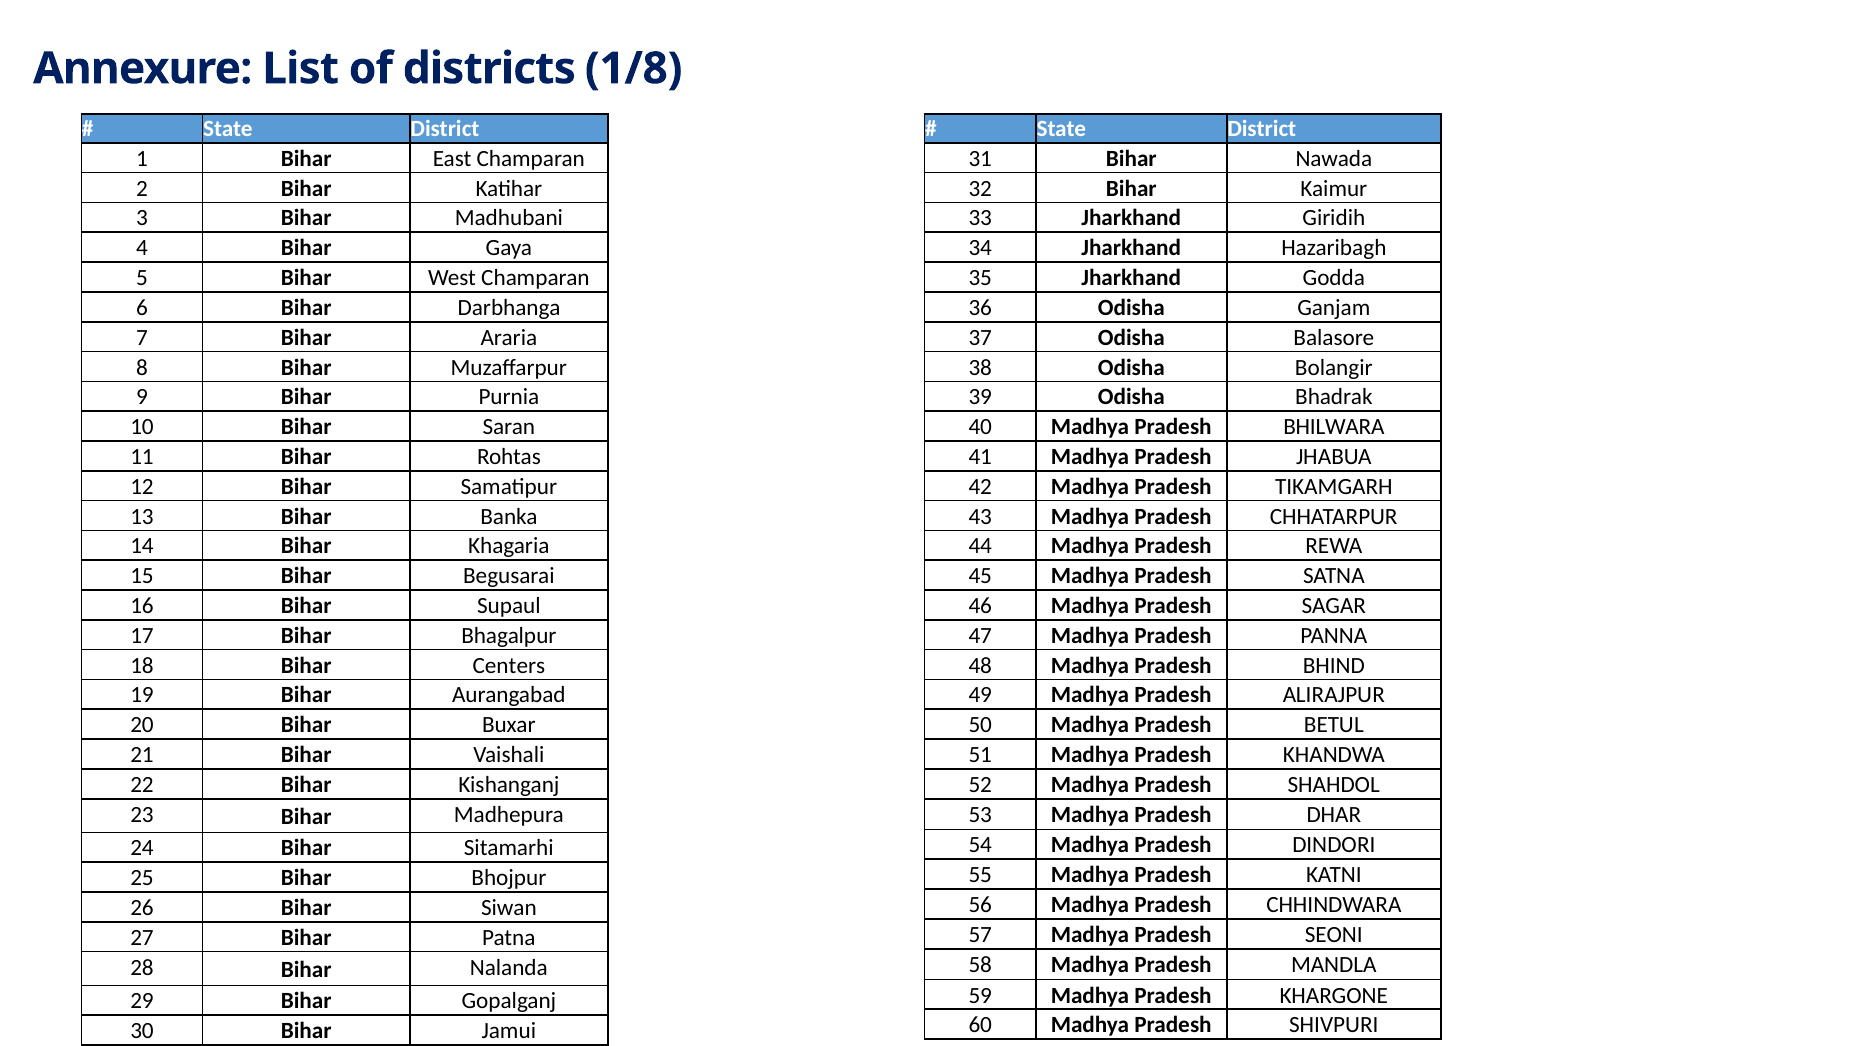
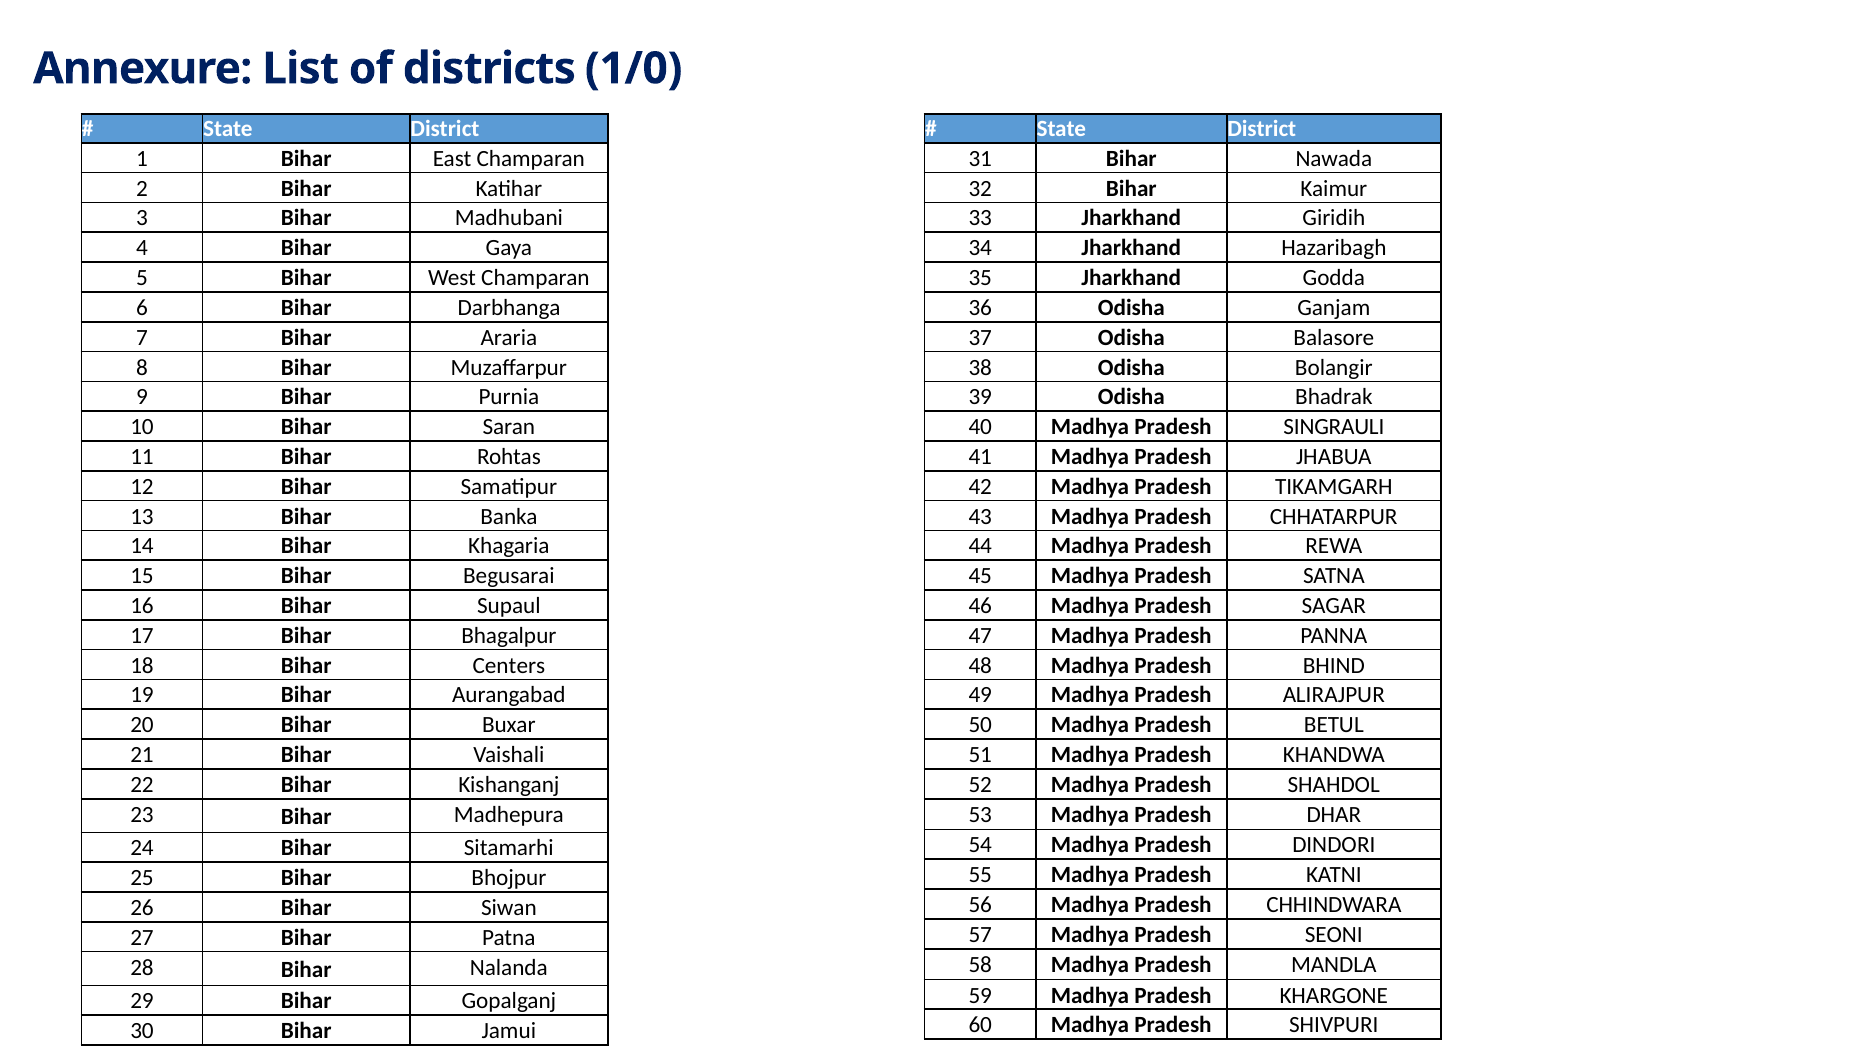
1/8: 1/8 -> 1/0
BHILWARA: BHILWARA -> SINGRAULI
